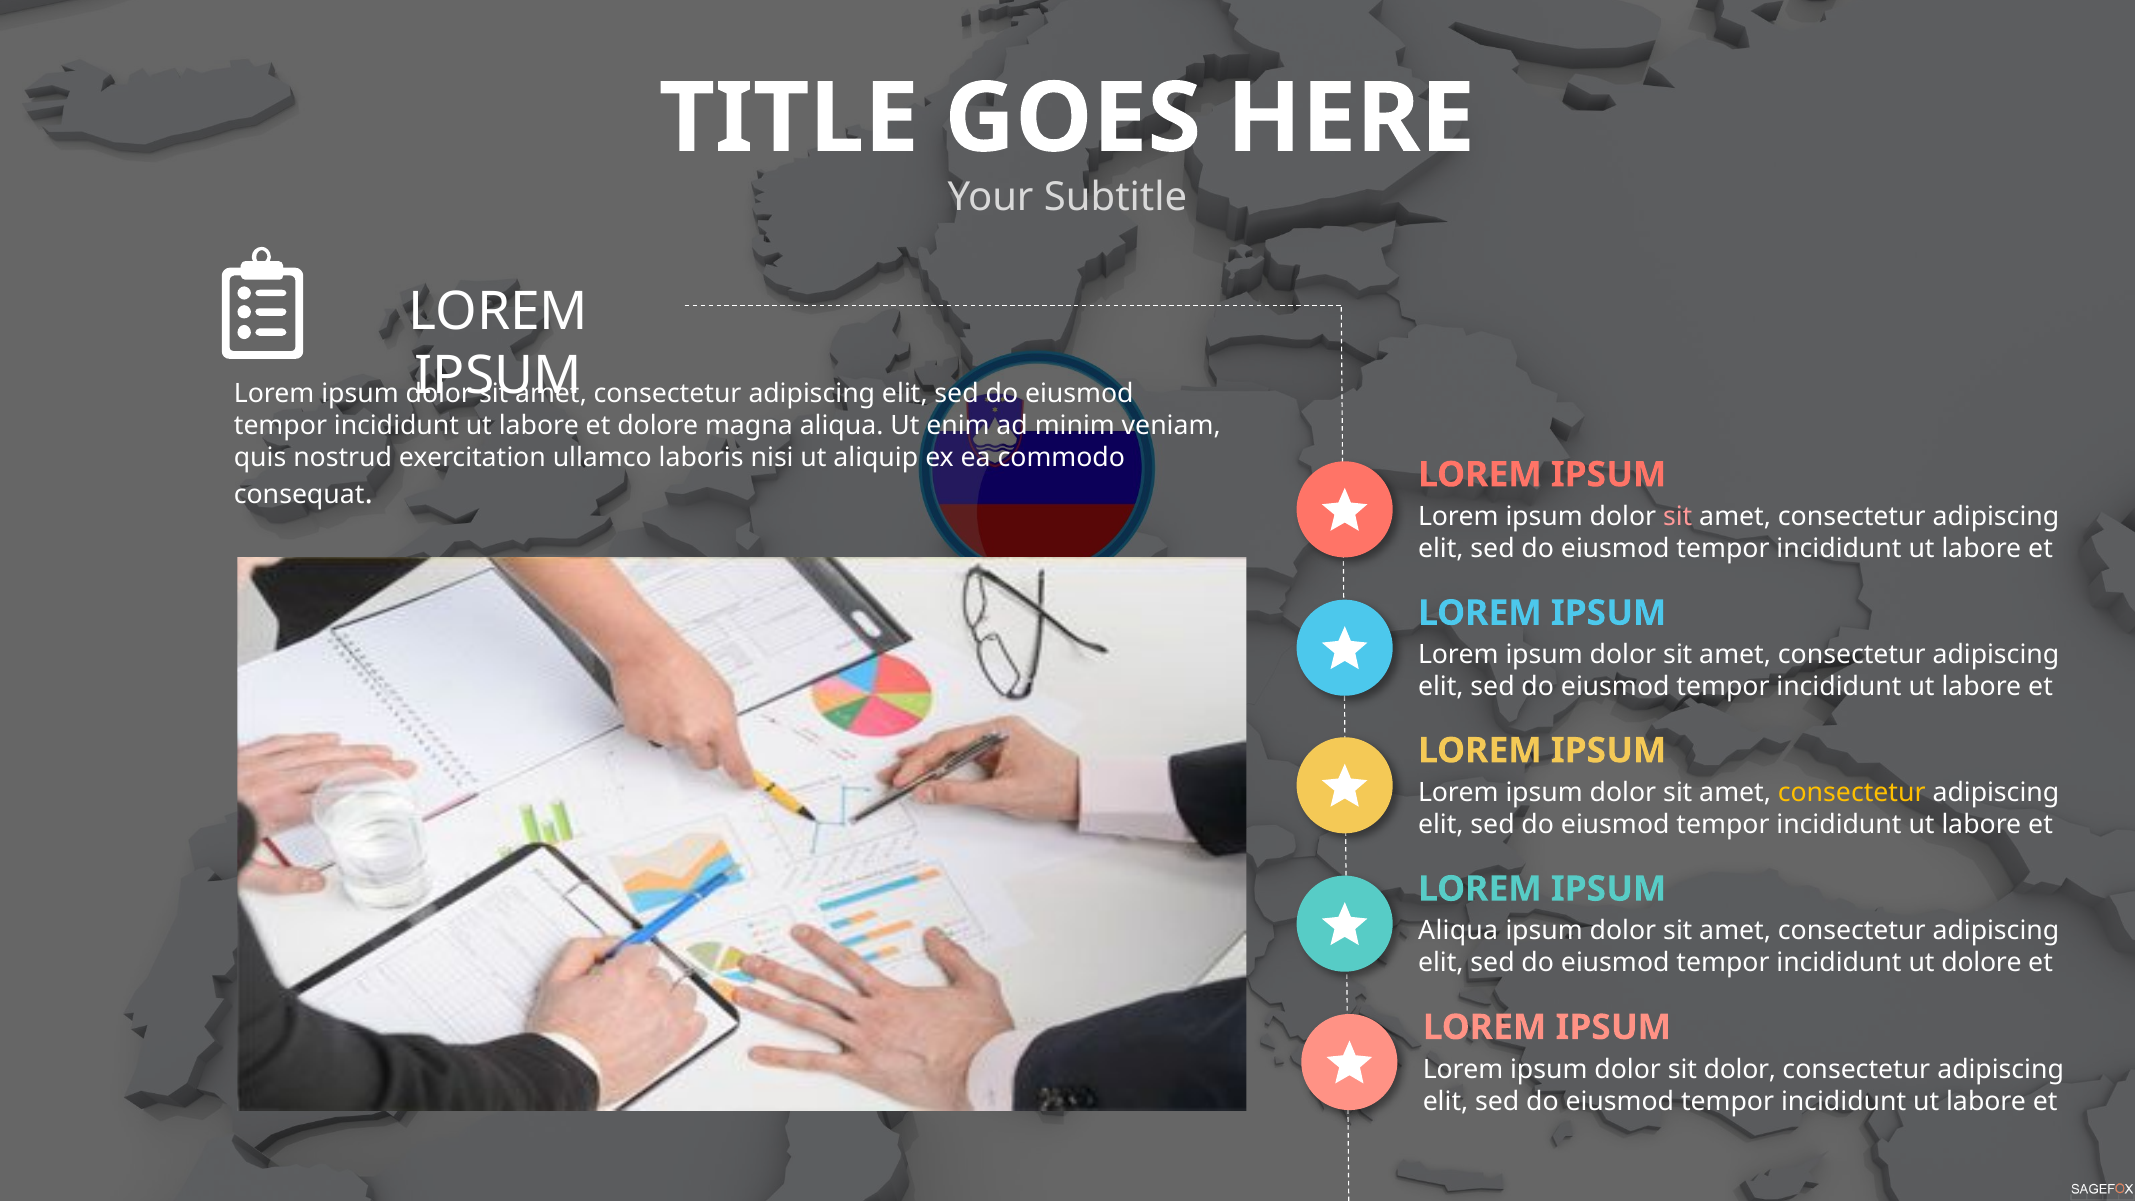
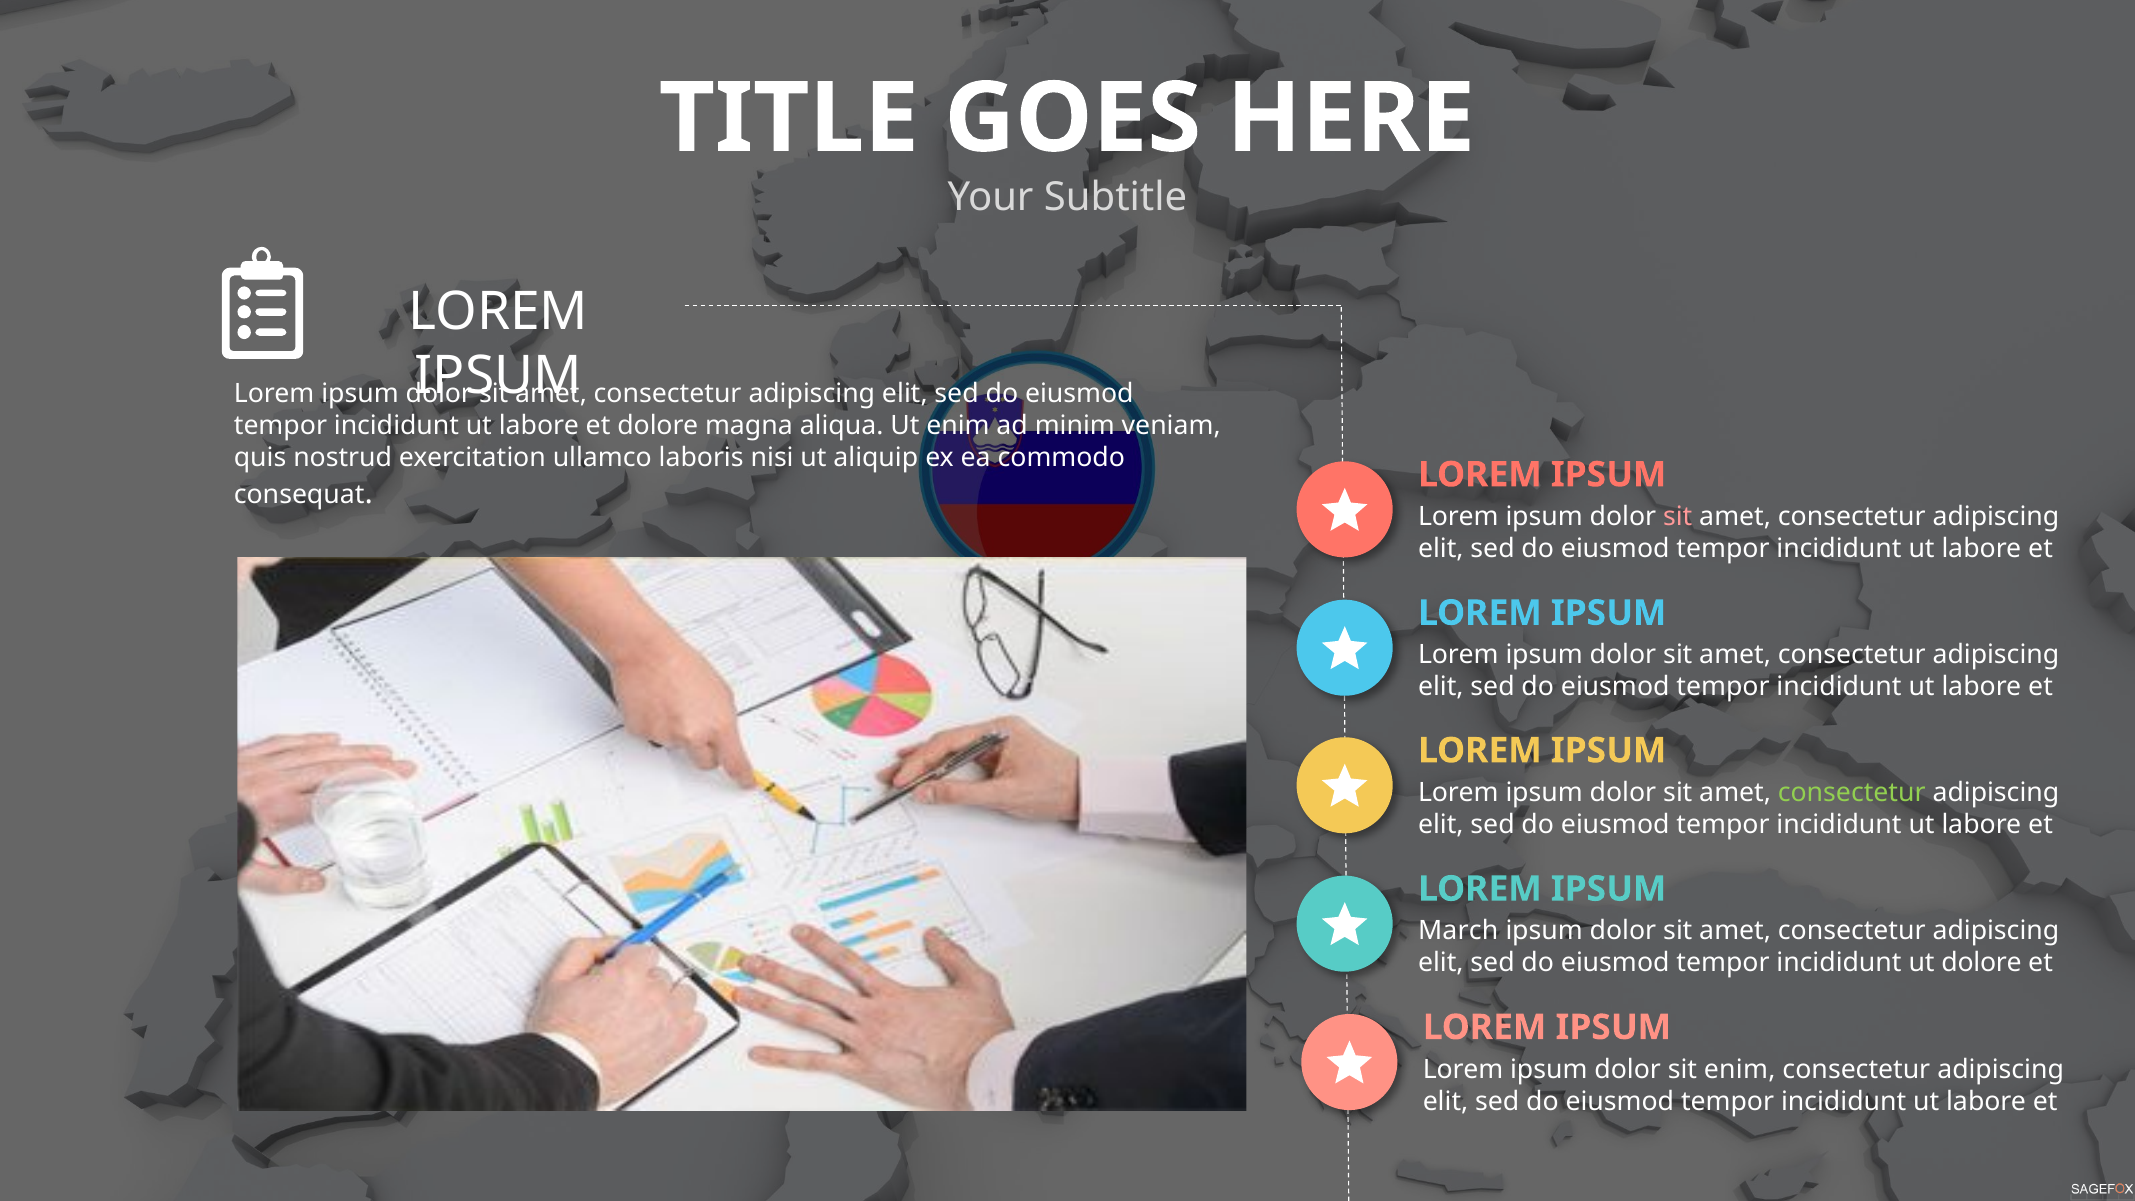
consectetur at (1852, 793) colour: yellow -> light green
Aliqua at (1458, 931): Aliqua -> March
sit dolor: dolor -> enim
